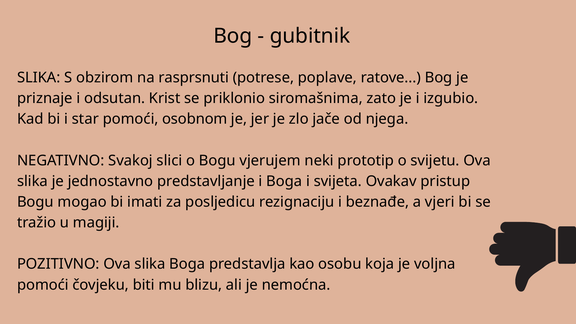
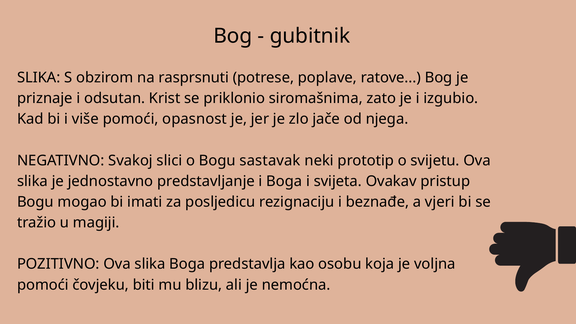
star: star -> više
osobnom: osobnom -> opasnost
vjerujem: vjerujem -> sastavak
